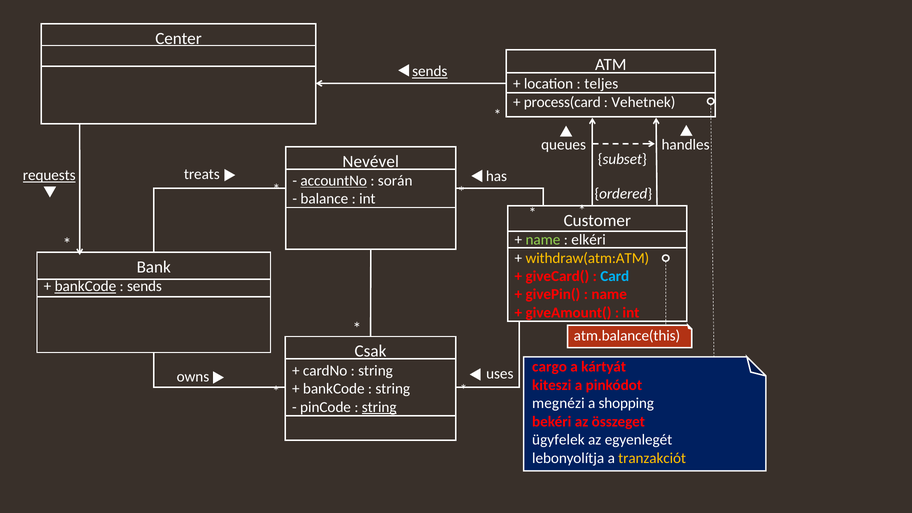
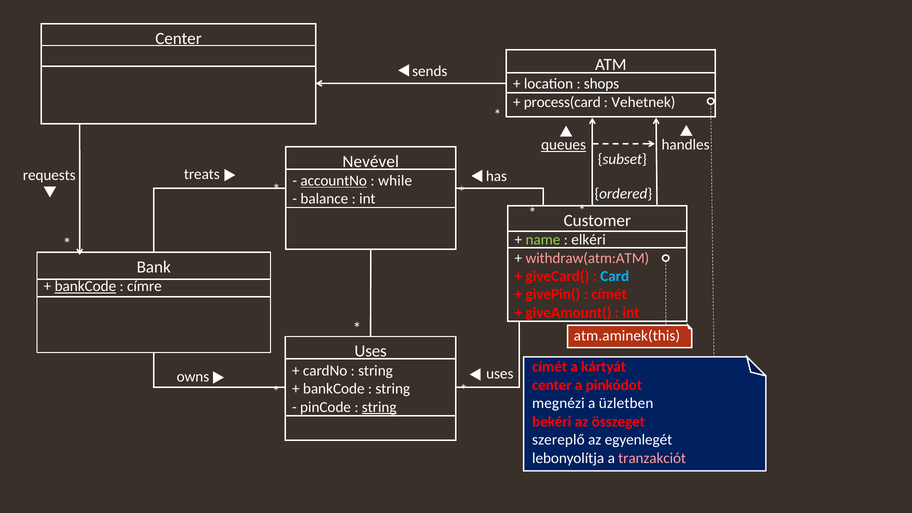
sends at (430, 71) underline: present -> none
teljes: teljes -> shops
queues underline: none -> present
requests underline: present -> none
során: során -> while
withdraw(atm:ATM colour: yellow -> pink
sends at (144, 286): sends -> címre
name at (609, 294): name -> címét
atm.balance(this: atm.balance(this -> atm.aminek(this
Csak at (371, 351): Csak -> Uses
cargo at (550, 367): cargo -> címét
kiteszi at (552, 385): kiteszi -> center
shopping: shopping -> üzletben
ügyfelek: ügyfelek -> szereplő
tranzakciót colour: yellow -> pink
